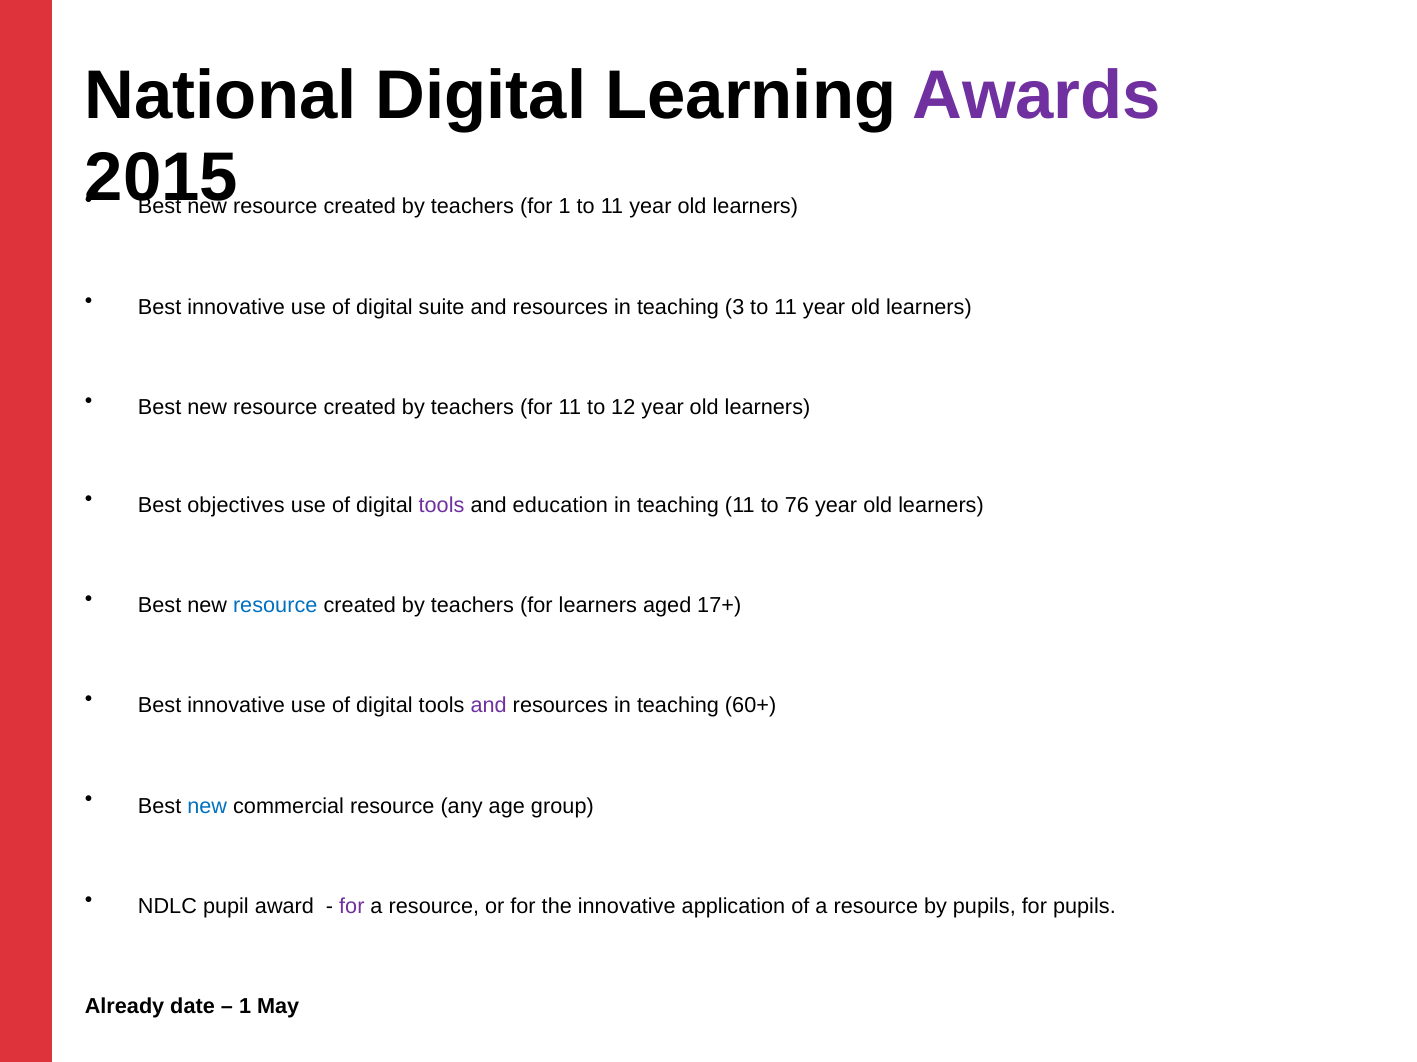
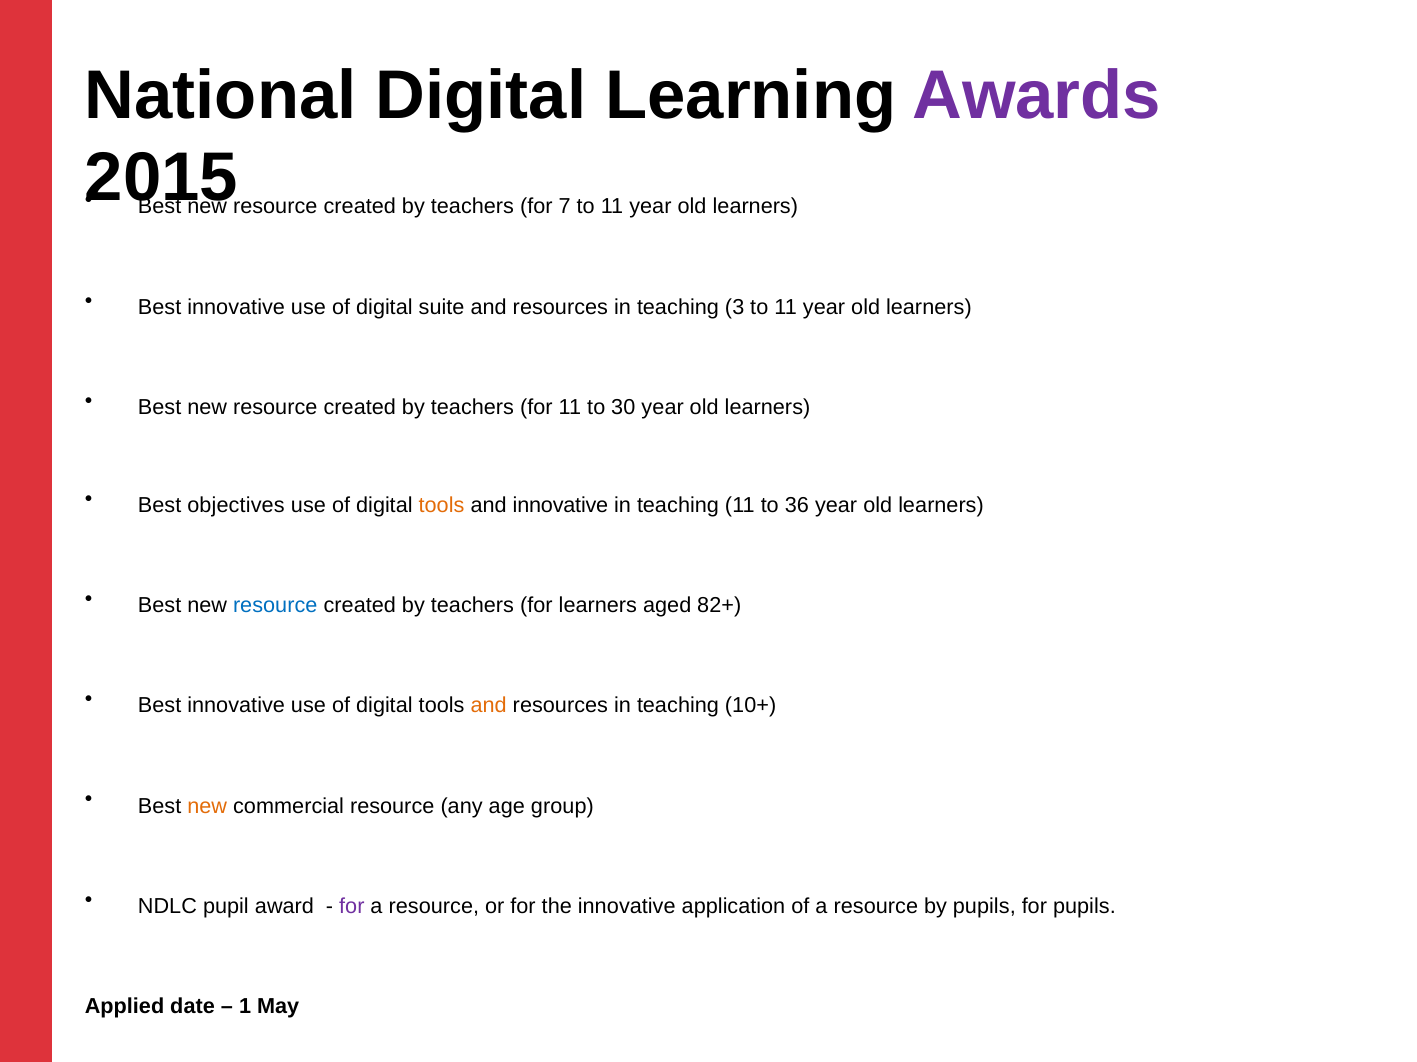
for 1: 1 -> 7
12: 12 -> 30
tools at (442, 505) colour: purple -> orange
and education: education -> innovative
76: 76 -> 36
17+: 17+ -> 82+
and at (489, 706) colour: purple -> orange
60+: 60+ -> 10+
new at (207, 806) colour: blue -> orange
Already: Already -> Applied
